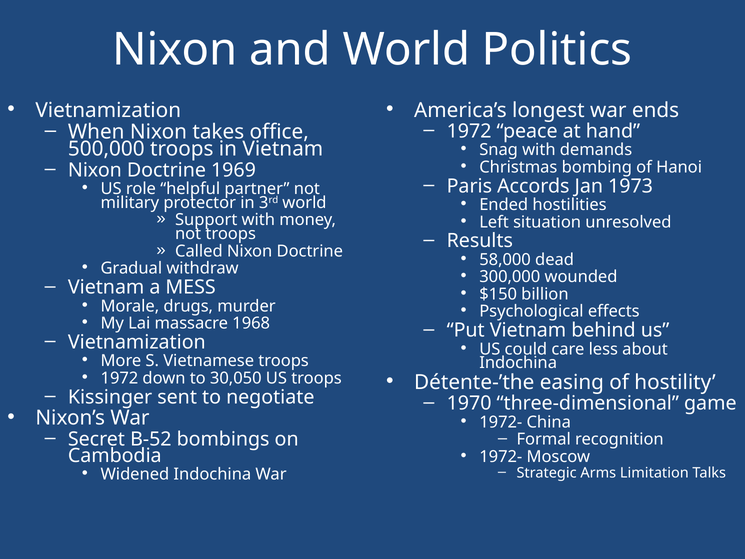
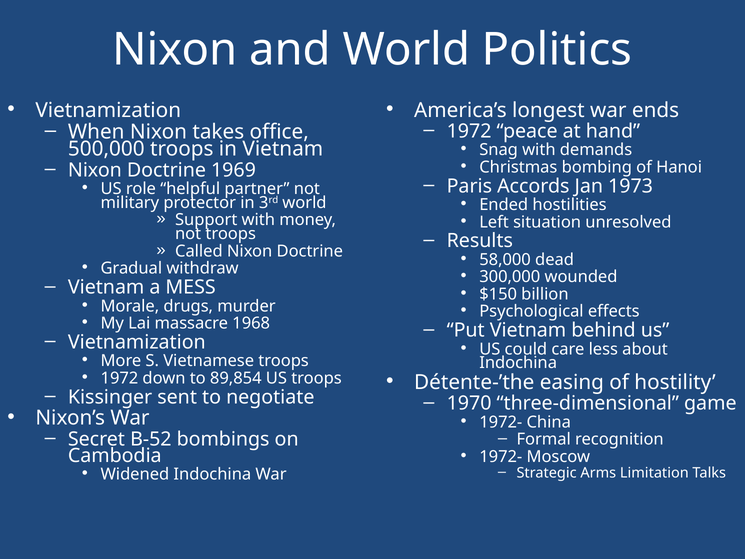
30,050: 30,050 -> 89,854
